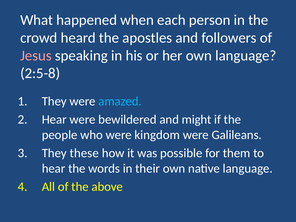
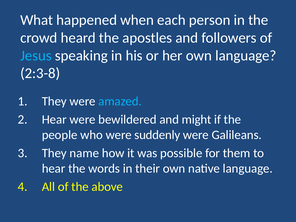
Jesus colour: pink -> light blue
2:5-8: 2:5-8 -> 2:3-8
kingdom: kingdom -> suddenly
these: these -> name
